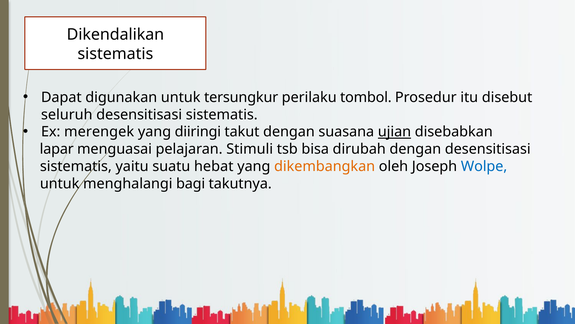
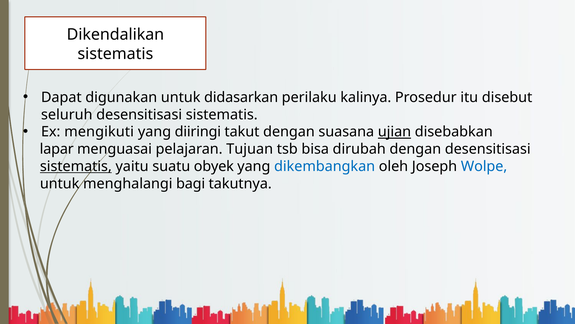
tersungkur: tersungkur -> didasarkan
tombol: tombol -> kalinya
merengek: merengek -> mengikuti
Stimuli: Stimuli -> Tujuan
sistematis at (76, 166) underline: none -> present
hebat: hebat -> obyek
dikembangkan colour: orange -> blue
